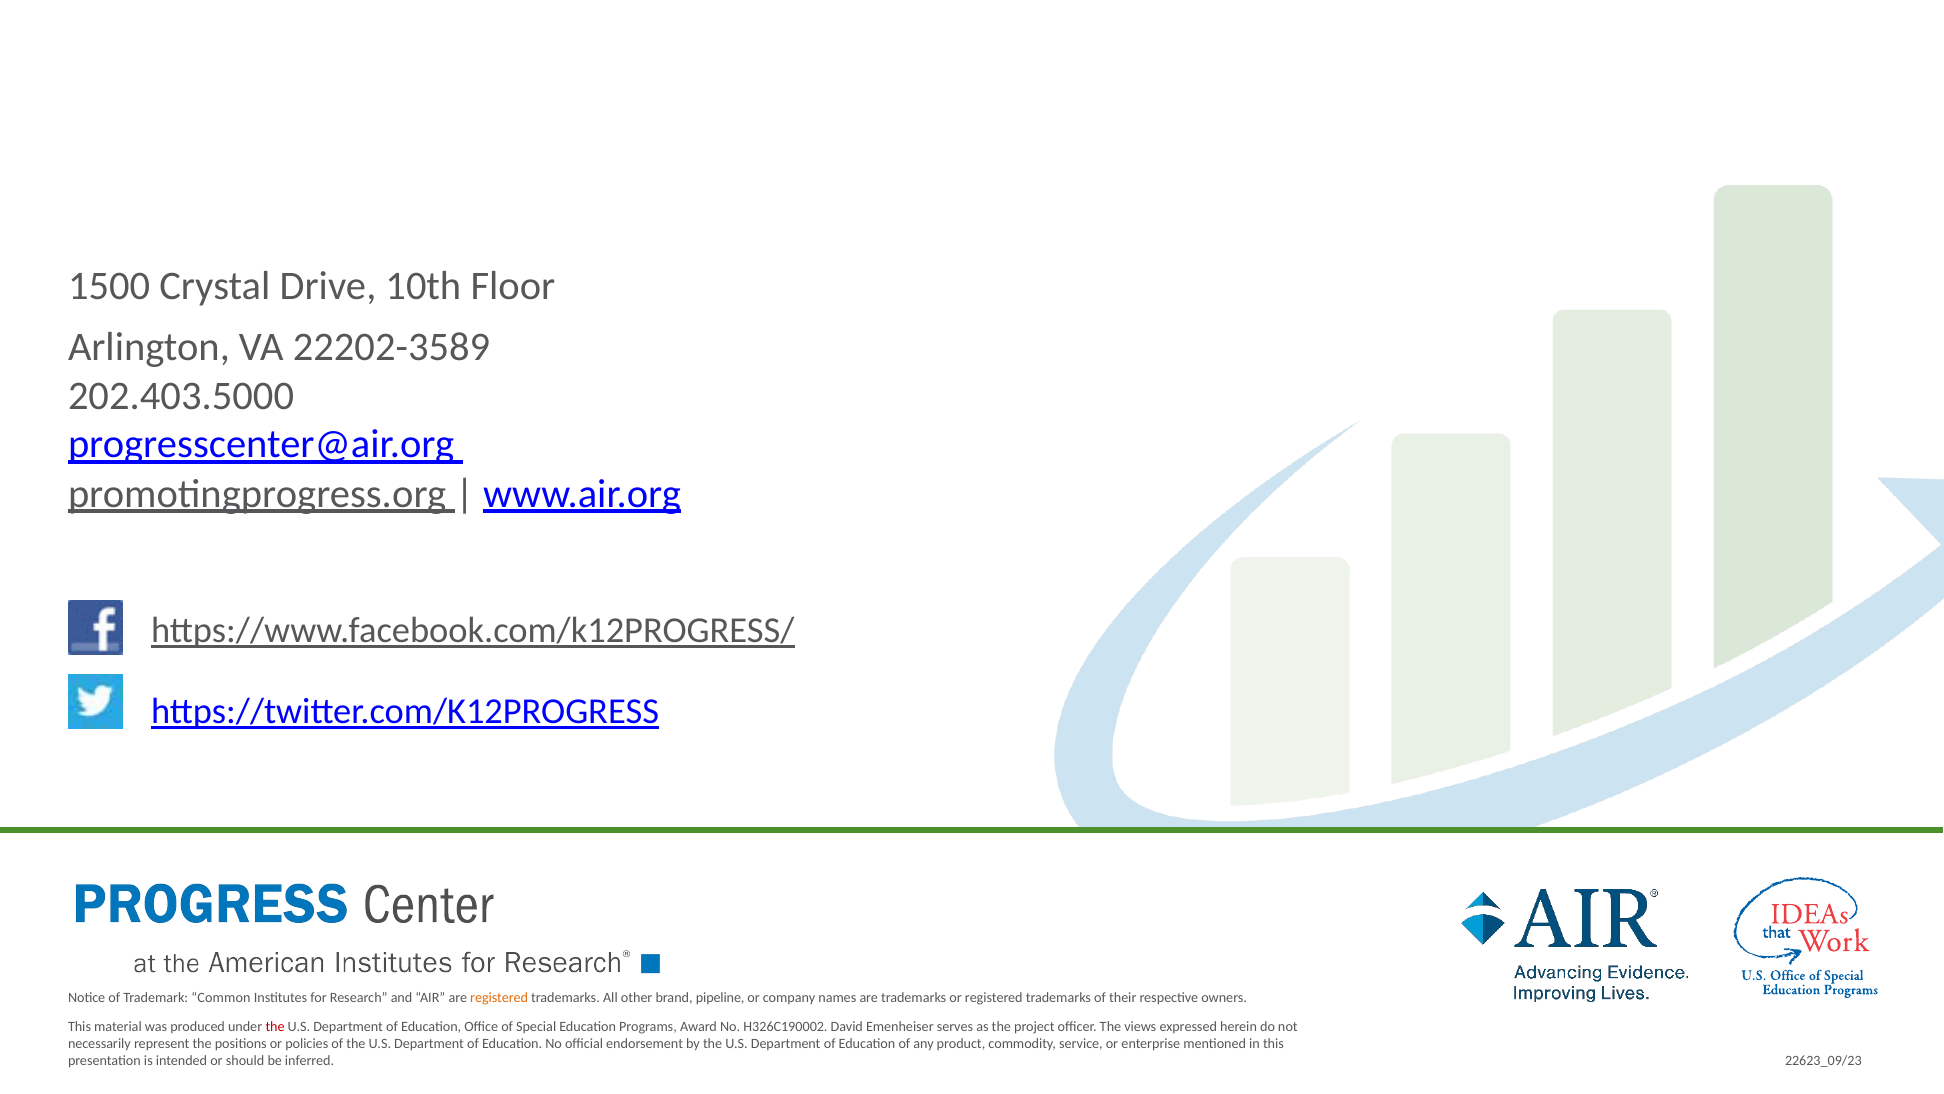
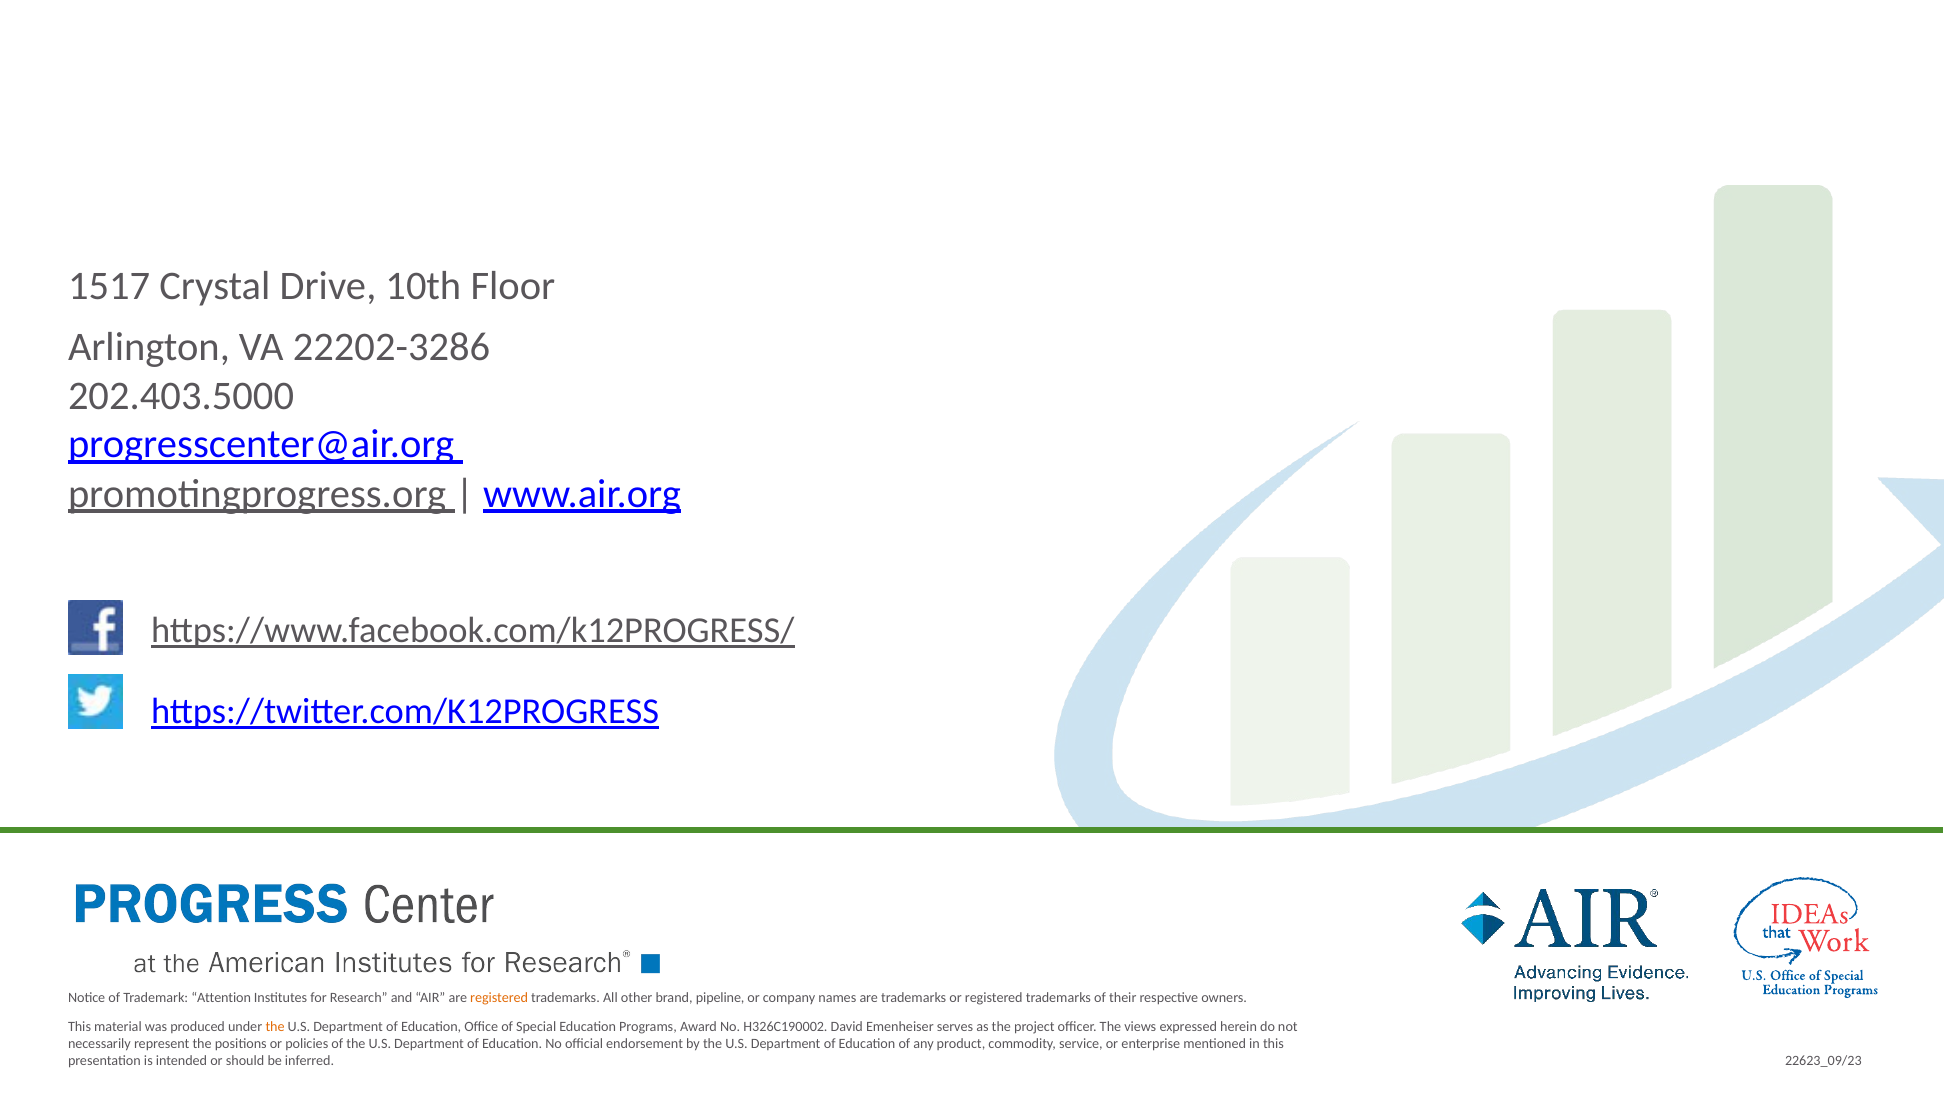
1500: 1500 -> 1517
22202-3589: 22202-3589 -> 22202-3286
Common: Common -> Attention
the at (275, 1026) colour: red -> orange
